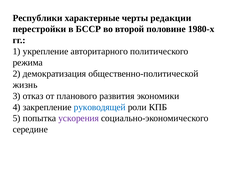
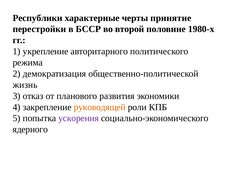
редакции: редакции -> принятие
руководящей colour: blue -> orange
середине: середине -> ядерного
